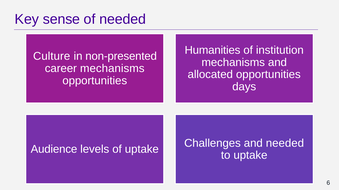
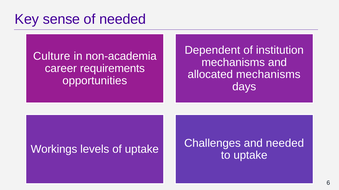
Humanities: Humanities -> Dependent
non-presented: non-presented -> non-academia
career mechanisms: mechanisms -> requirements
allocated opportunities: opportunities -> mechanisms
Audience: Audience -> Workings
